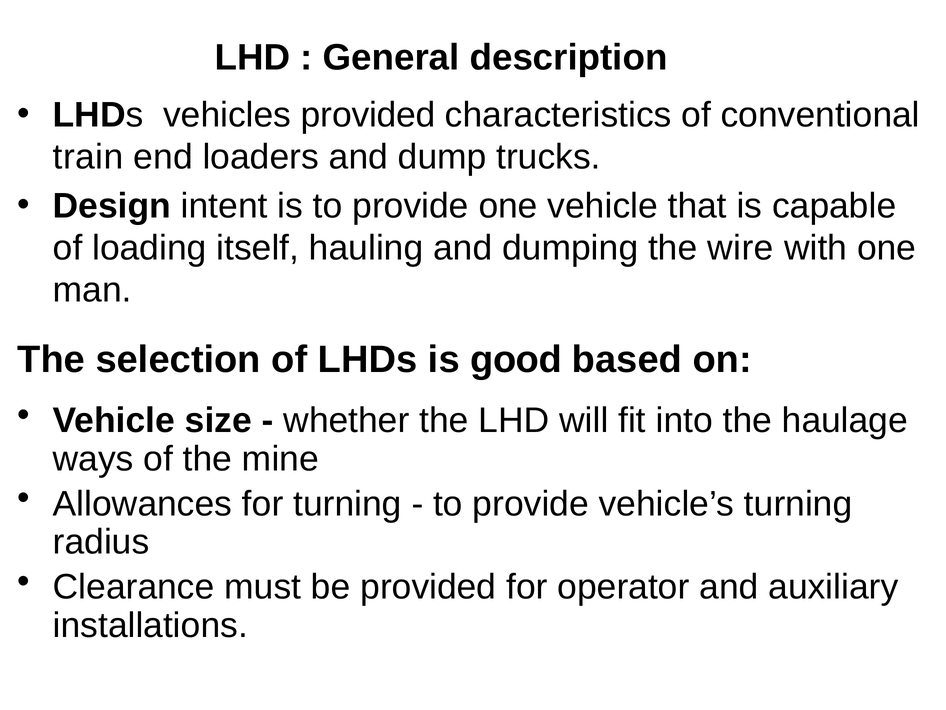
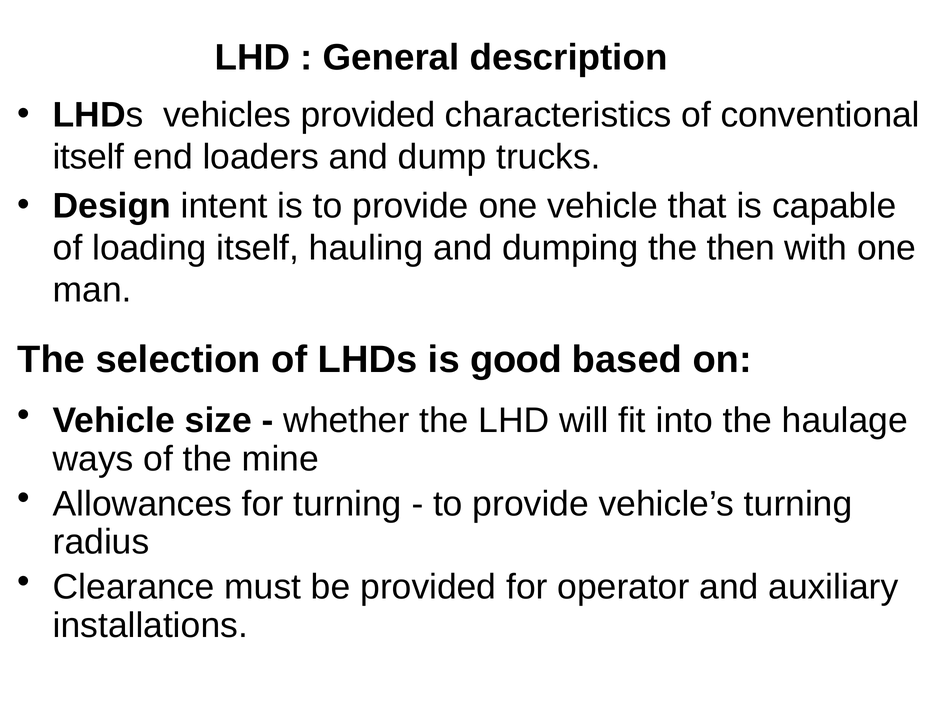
train at (88, 157): train -> itself
wire: wire -> then
